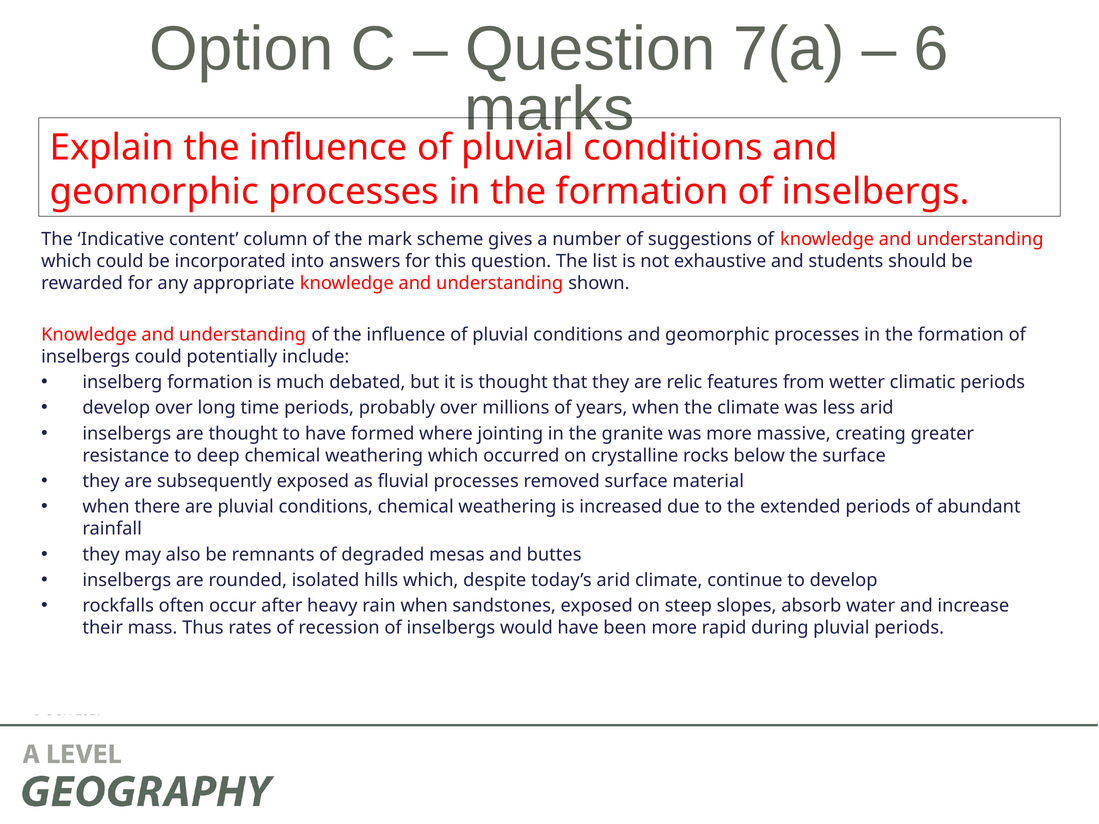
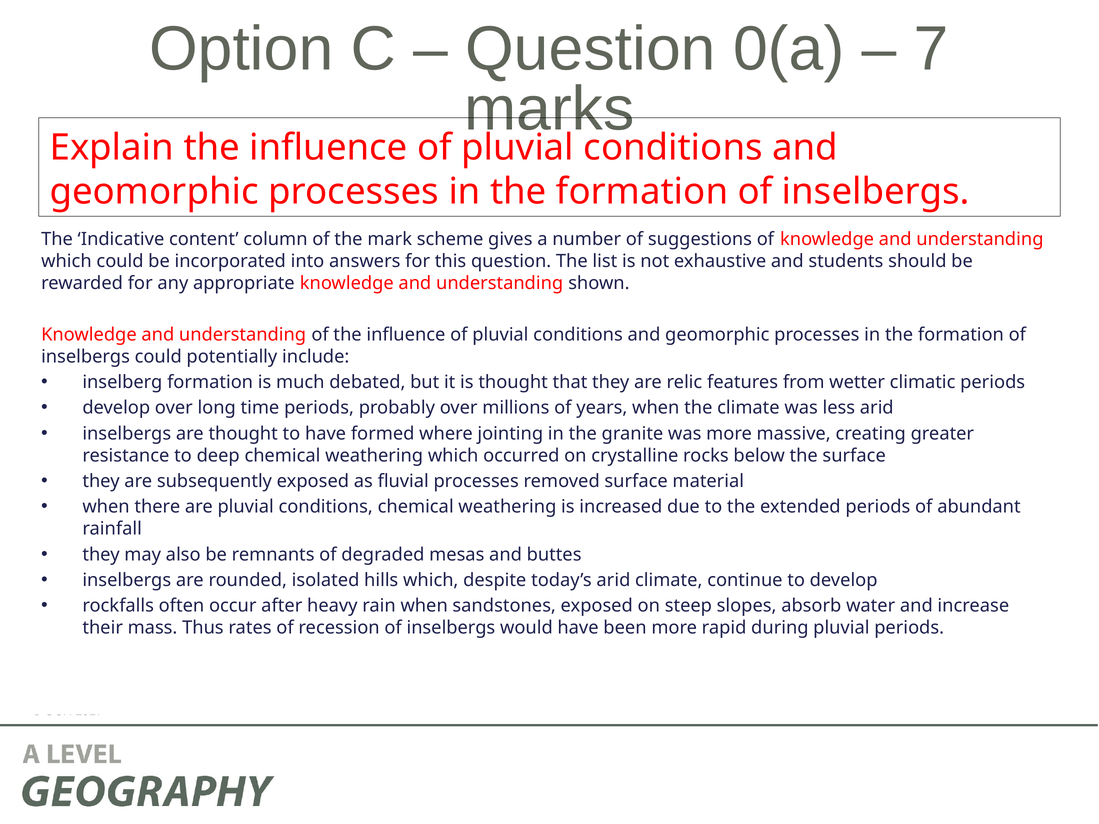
7(a: 7(a -> 0(a
6: 6 -> 7
